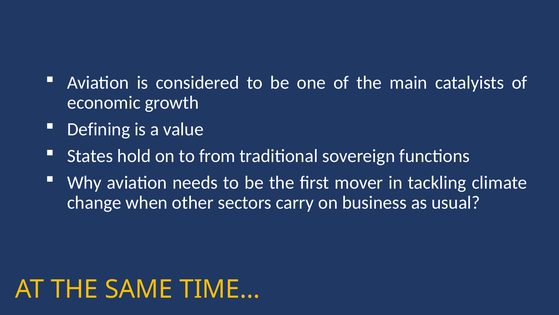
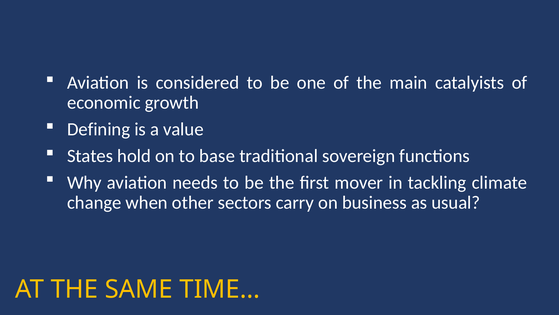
from: from -> base
